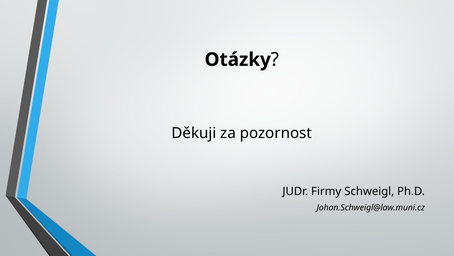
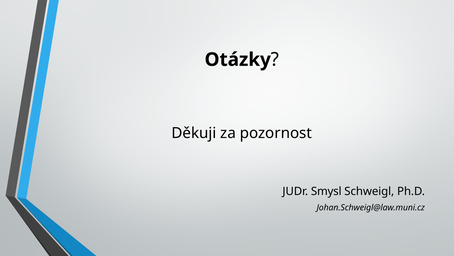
Firmy: Firmy -> Smysl
